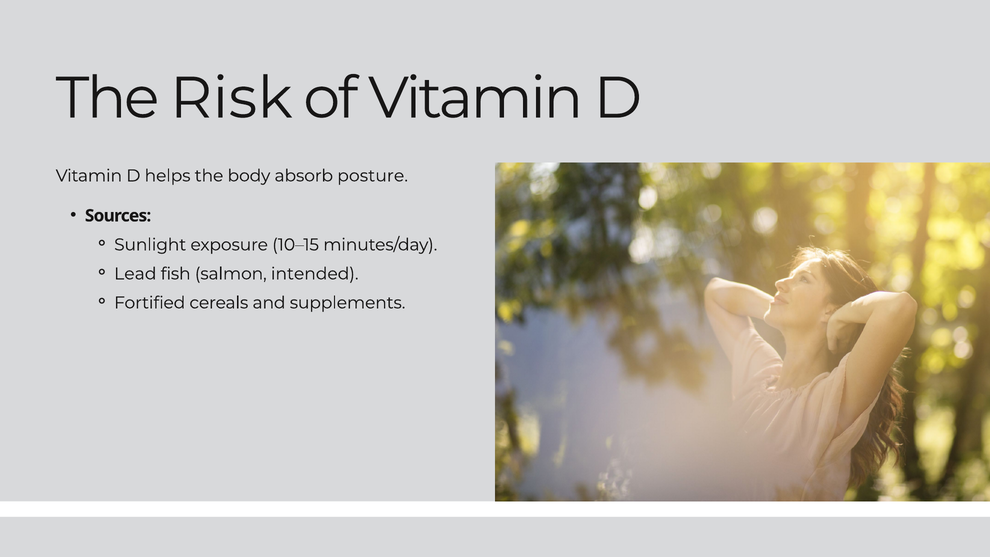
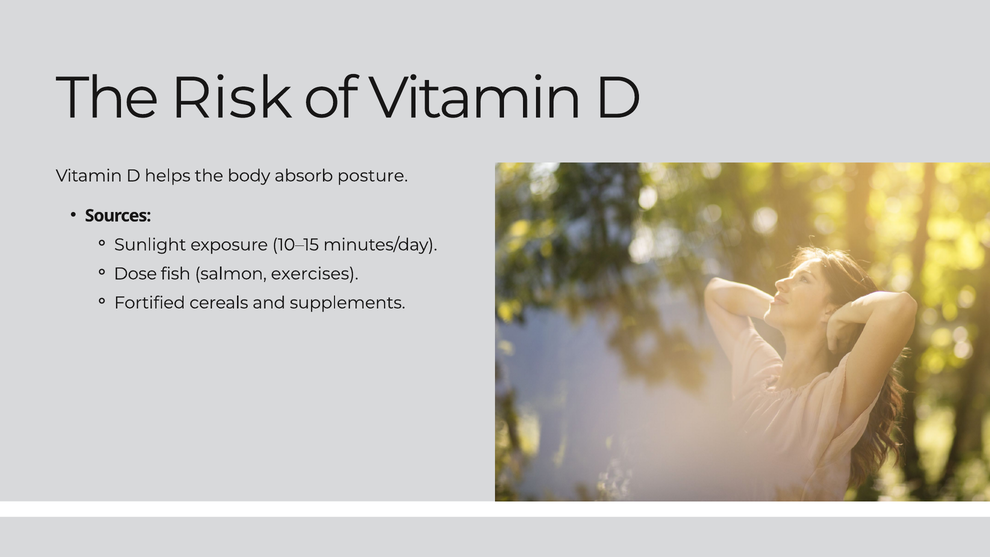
Lead: Lead -> Dose
intended: intended -> exercises
